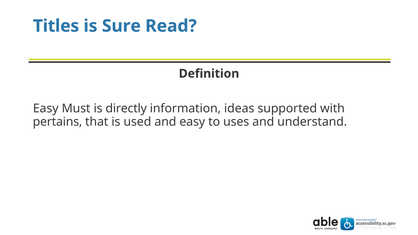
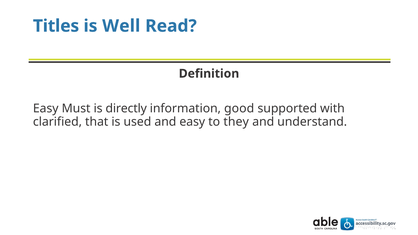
Sure: Sure -> Well
ideas: ideas -> good
pertains: pertains -> clarified
uses: uses -> they
